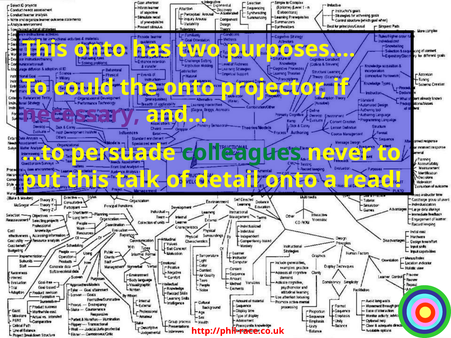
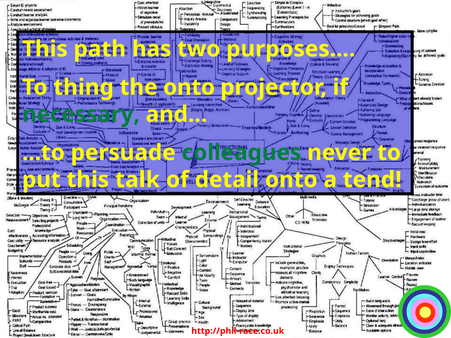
This onto: onto -> path
could: could -> thing
necessary colour: purple -> green
read: read -> tend
